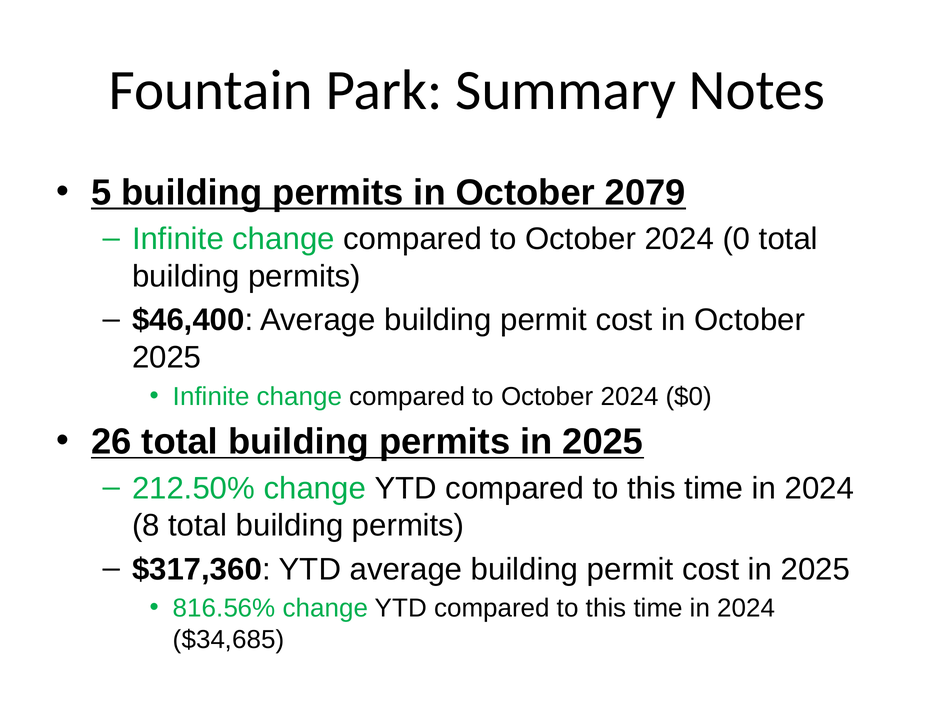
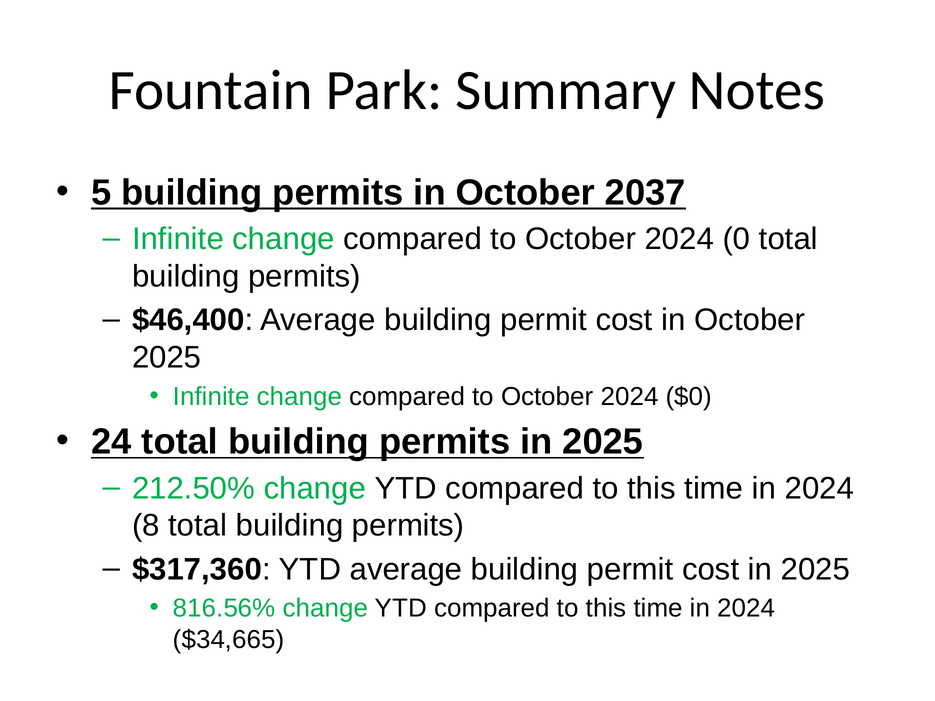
2079: 2079 -> 2037
26: 26 -> 24
$34,685: $34,685 -> $34,665
